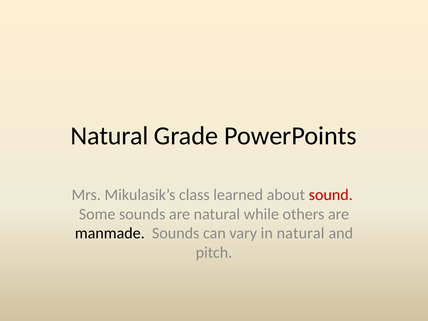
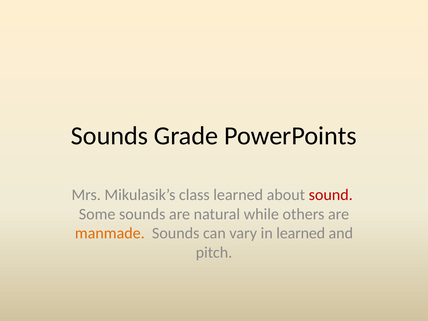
Natural at (110, 136): Natural -> Sounds
manmade colour: black -> orange
in natural: natural -> learned
